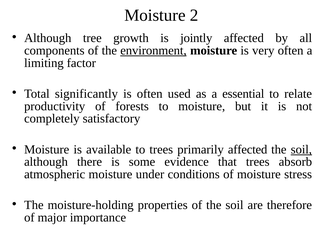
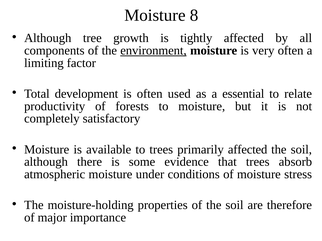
2: 2 -> 8
jointly: jointly -> tightly
significantly: significantly -> development
soil at (301, 150) underline: present -> none
